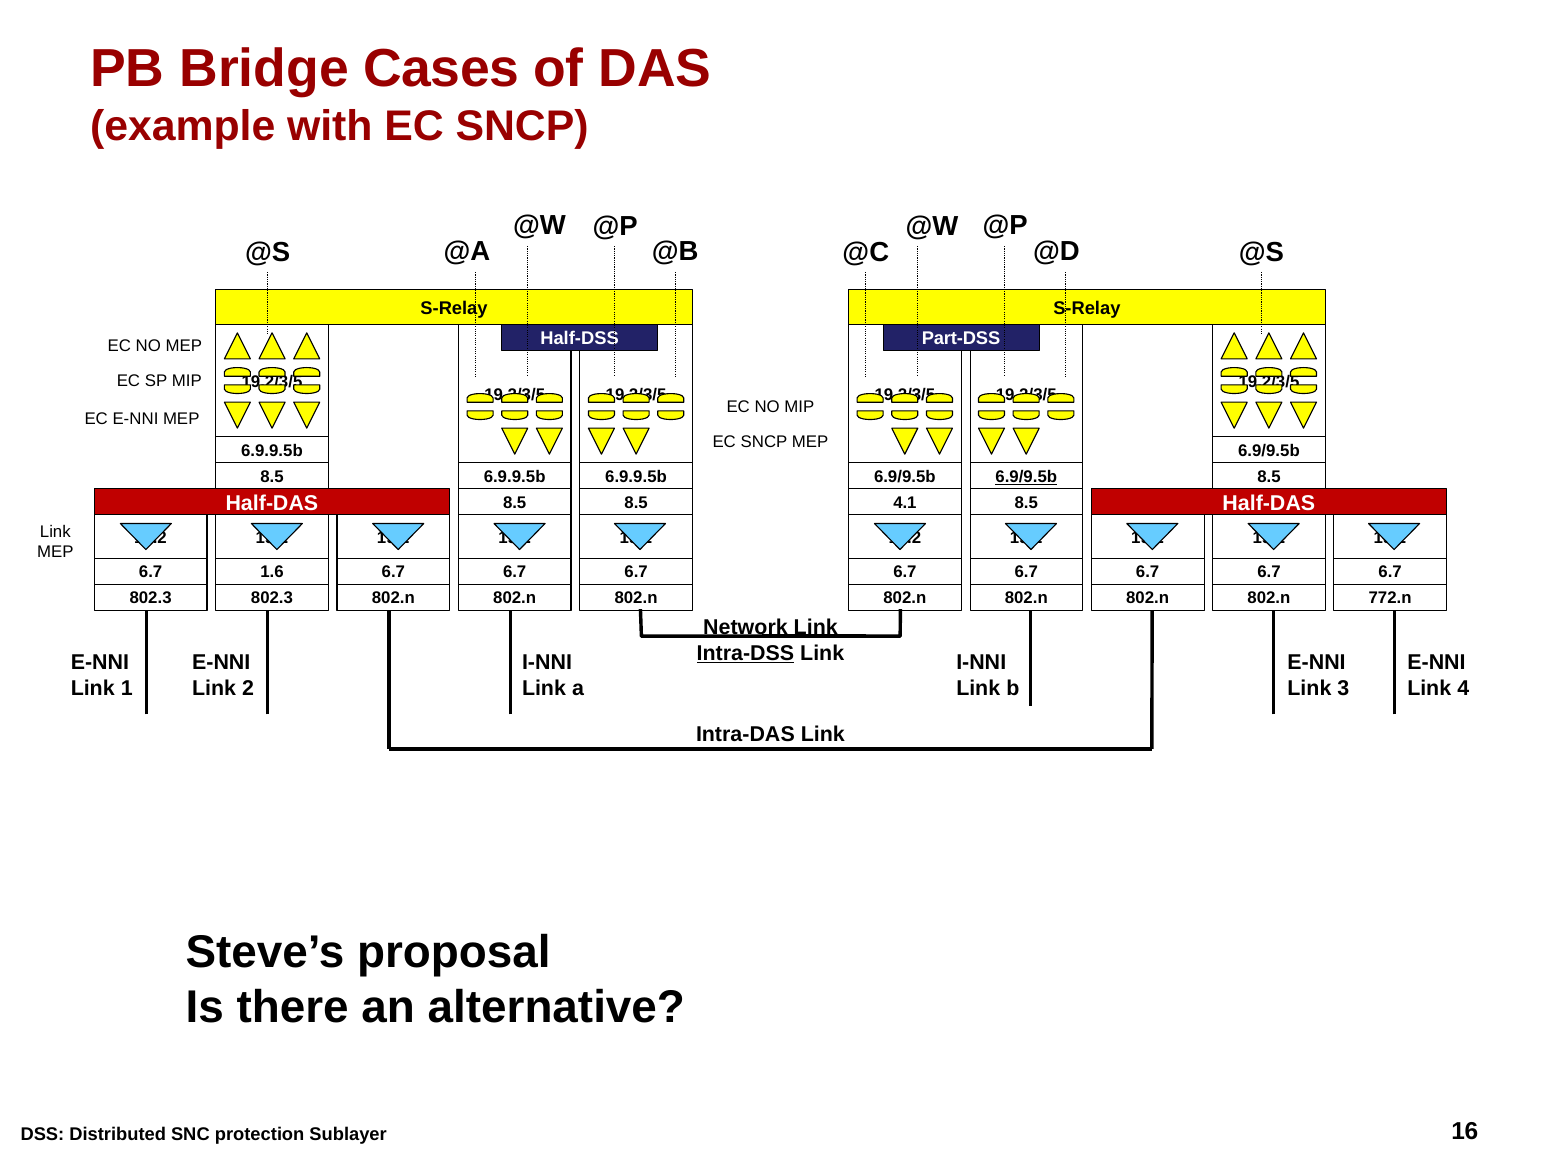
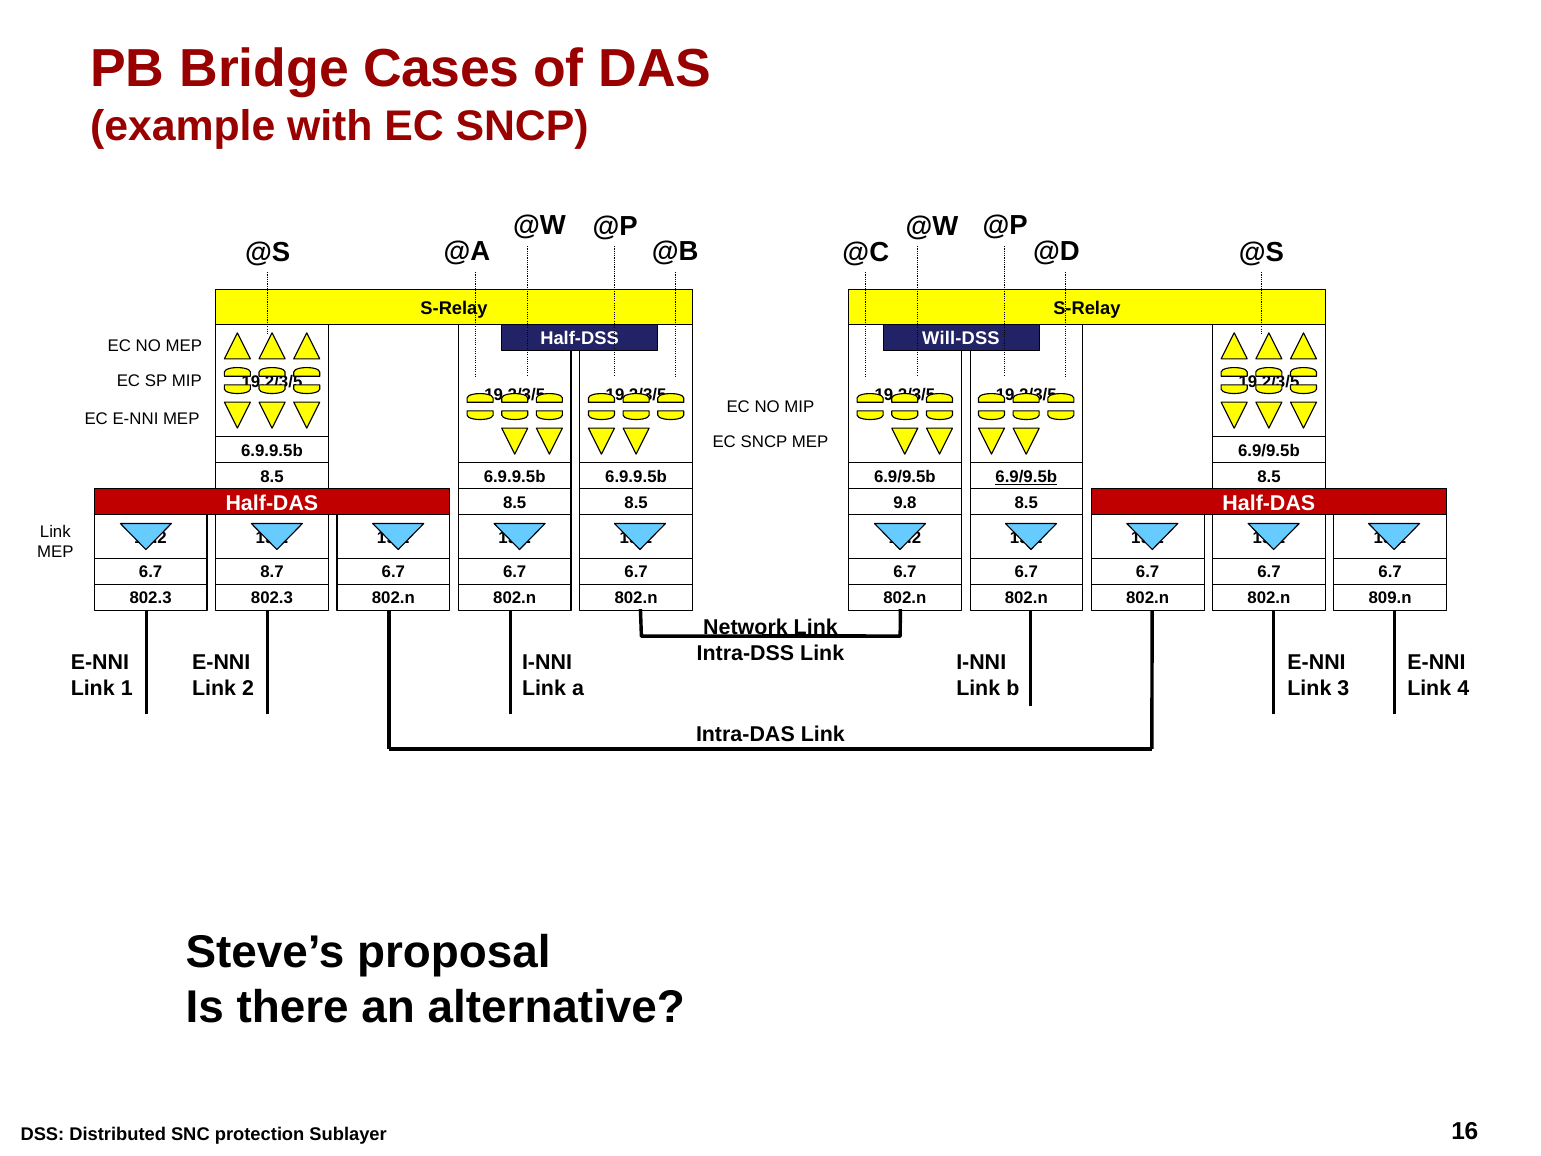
Part-DSS: Part-DSS -> Will-DSS
4.1: 4.1 -> 9.8
1.6: 1.6 -> 8.7
772.n: 772.n -> 809.n
Intra-DSS underline: present -> none
